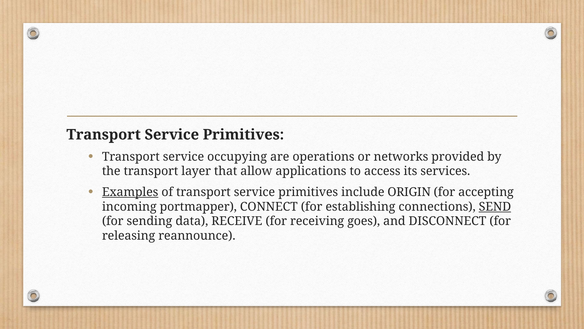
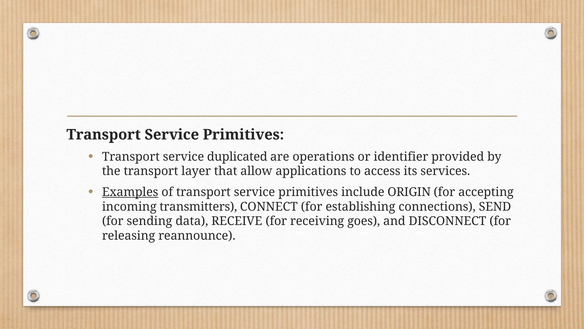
occupying: occupying -> duplicated
networks: networks -> identifier
portmapper: portmapper -> transmitters
SEND underline: present -> none
